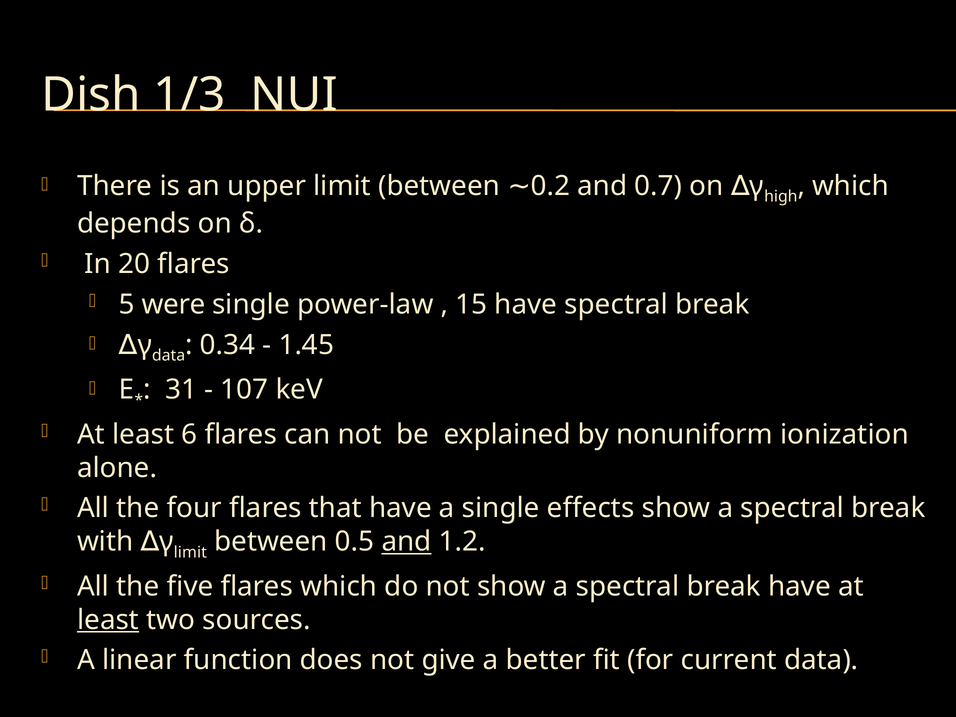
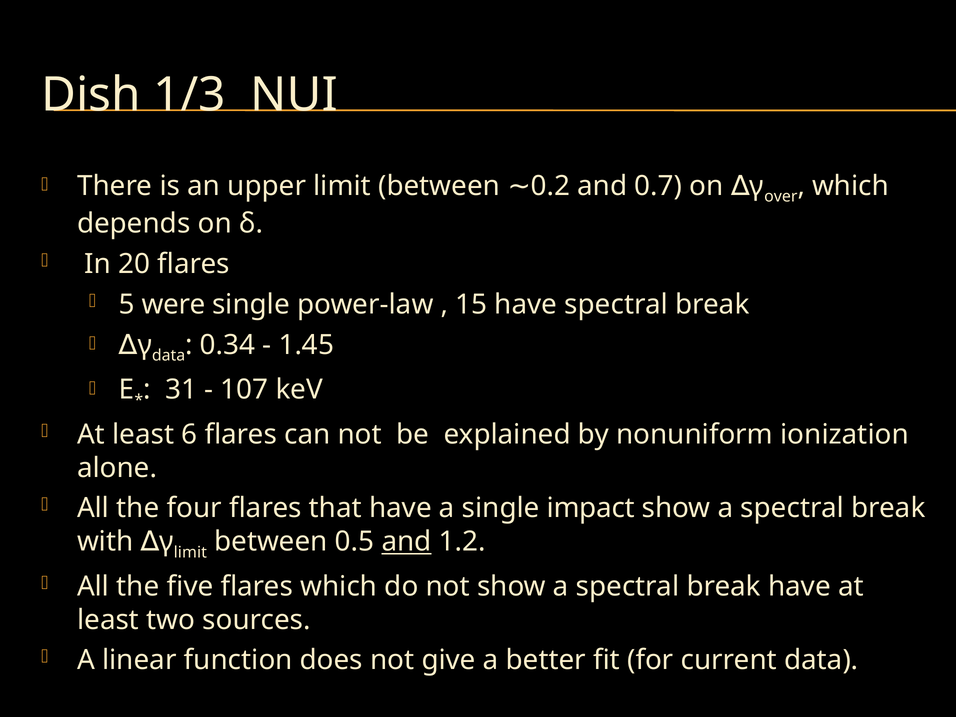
high: high -> over
effects: effects -> impact
least at (108, 620) underline: present -> none
